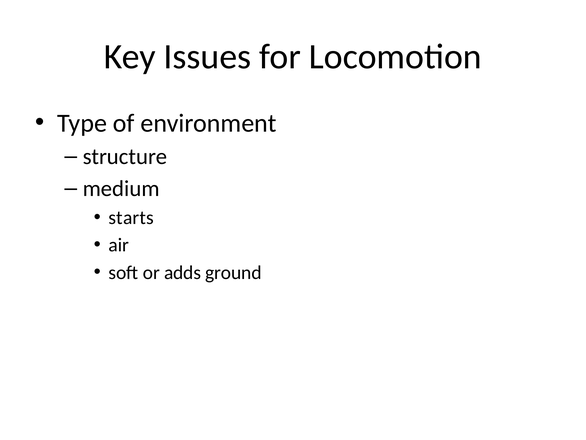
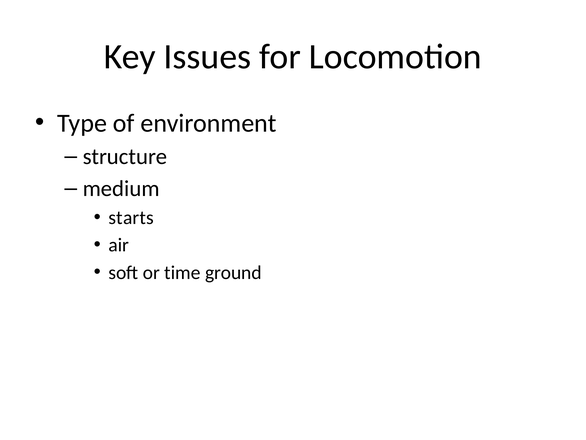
adds: adds -> time
